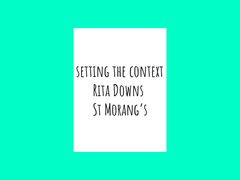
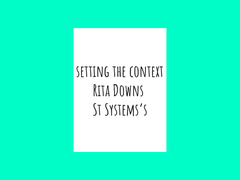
Morang’s: Morang’s -> Systems’s
